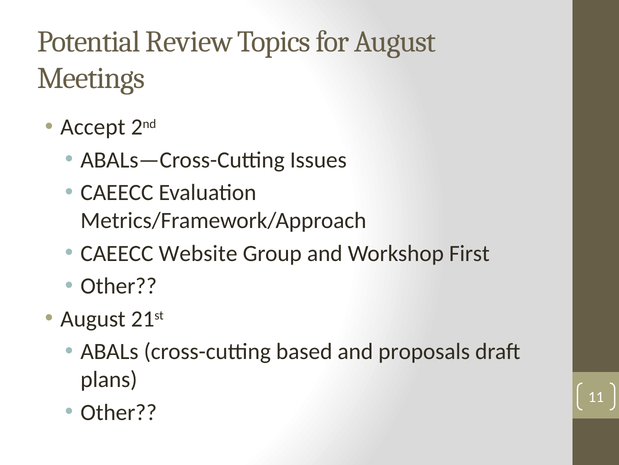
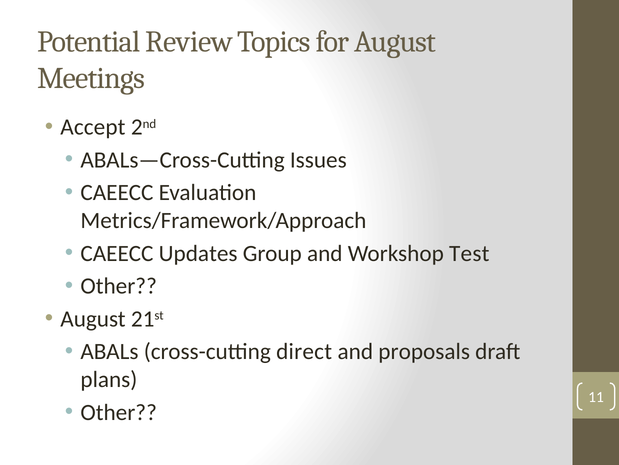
Website: Website -> Updates
First: First -> Test
based: based -> direct
